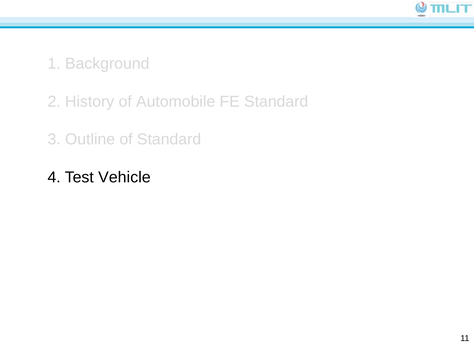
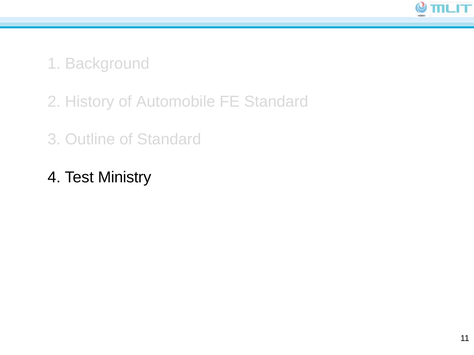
Vehicle: Vehicle -> Ministry
